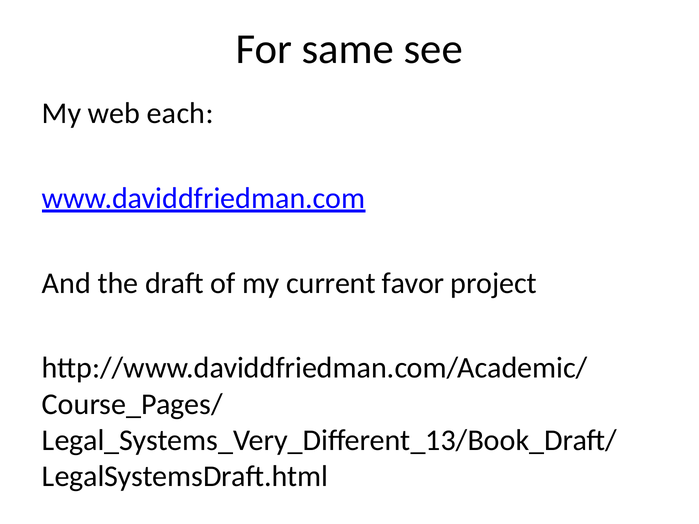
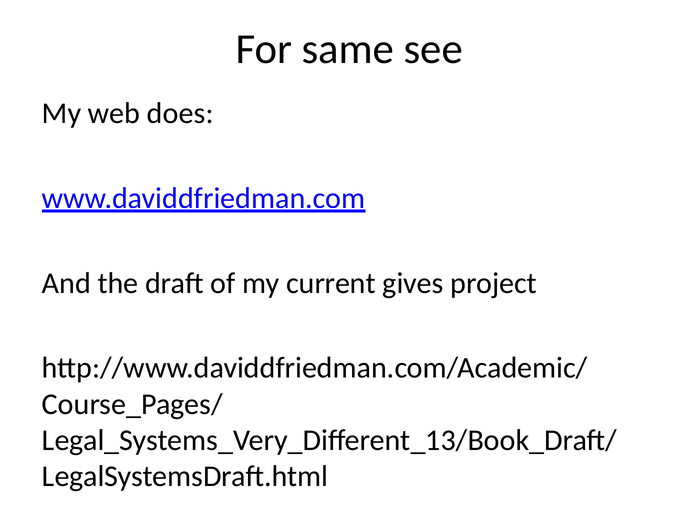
each: each -> does
favor: favor -> gives
